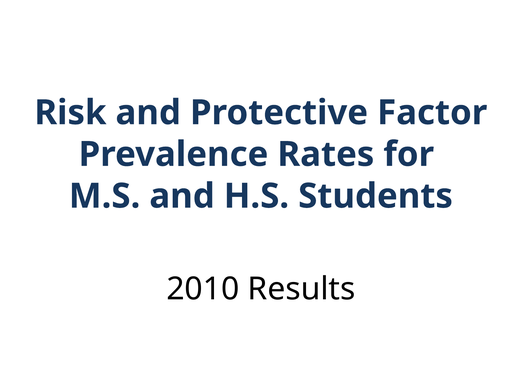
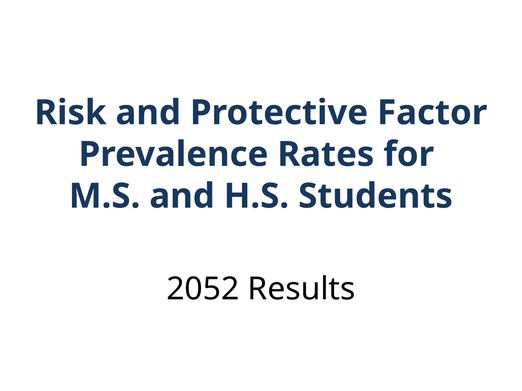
2010: 2010 -> 2052
